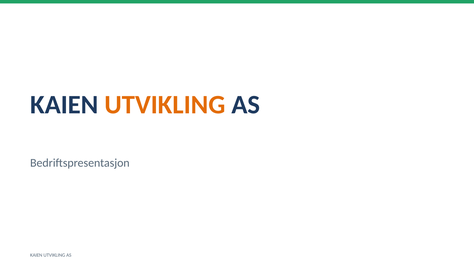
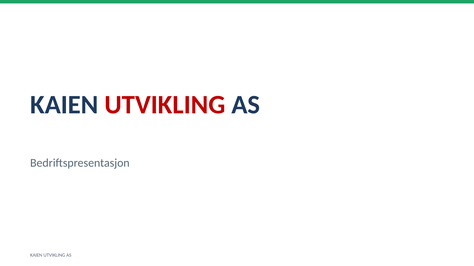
UTVIKLING at (165, 105) colour: orange -> red
